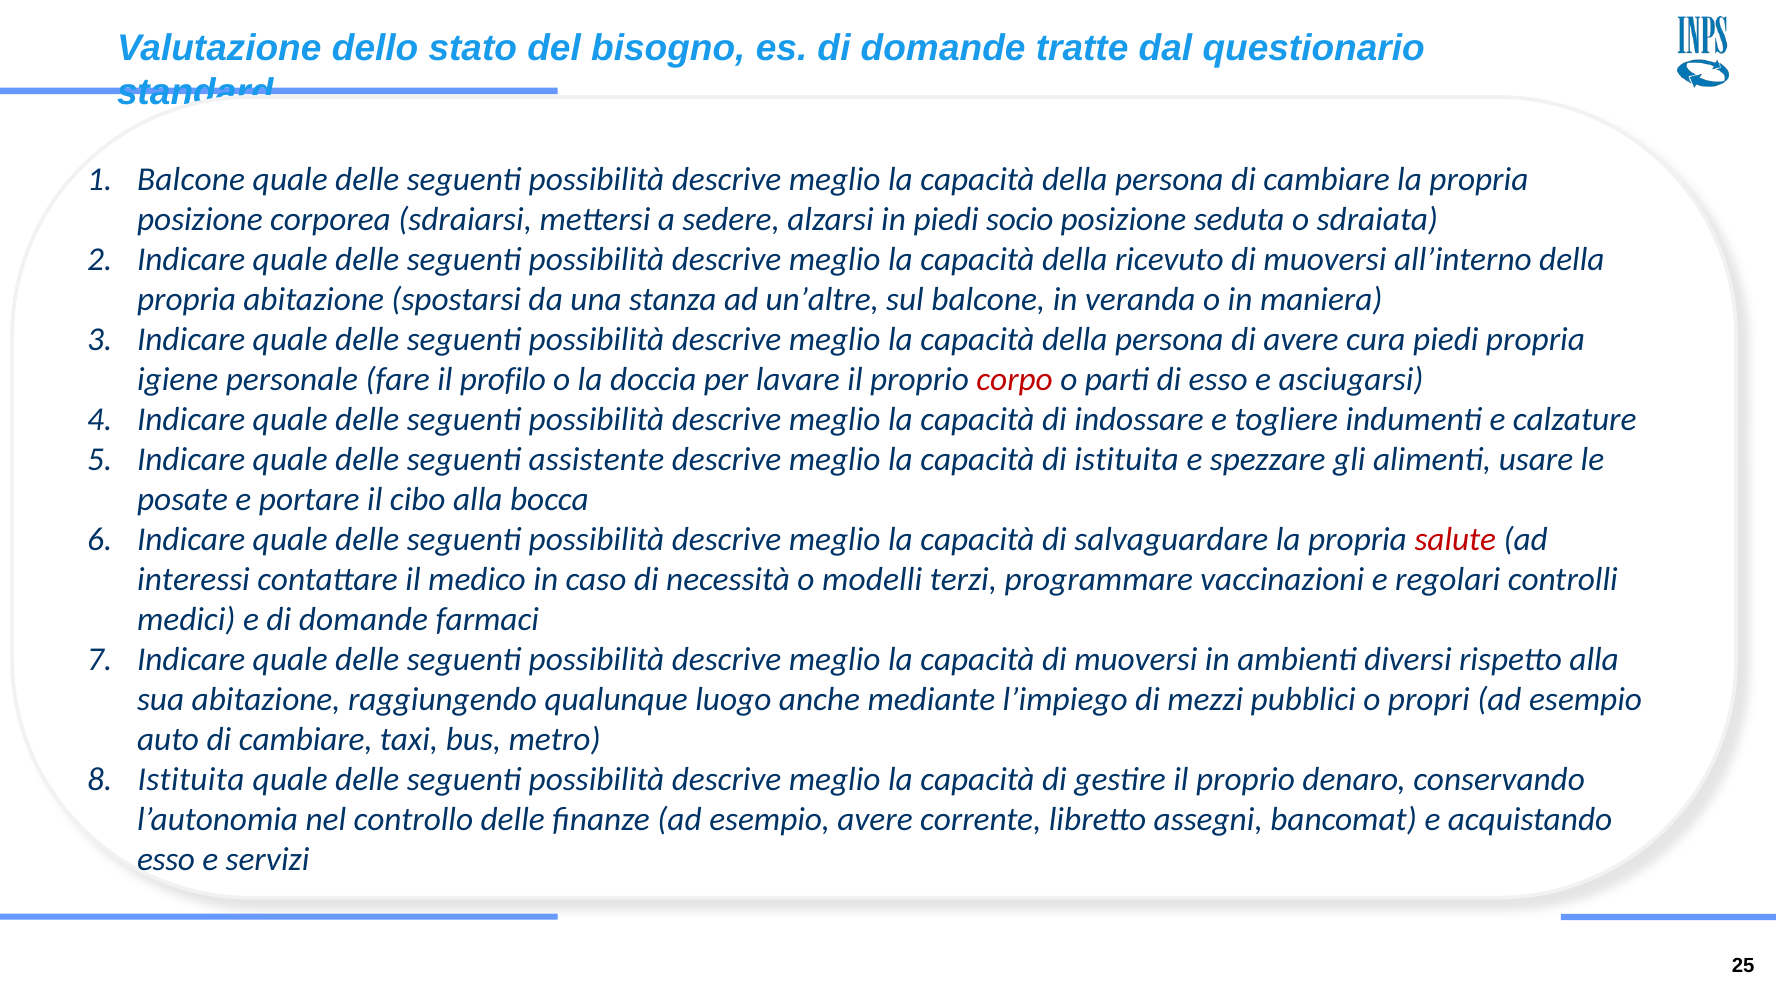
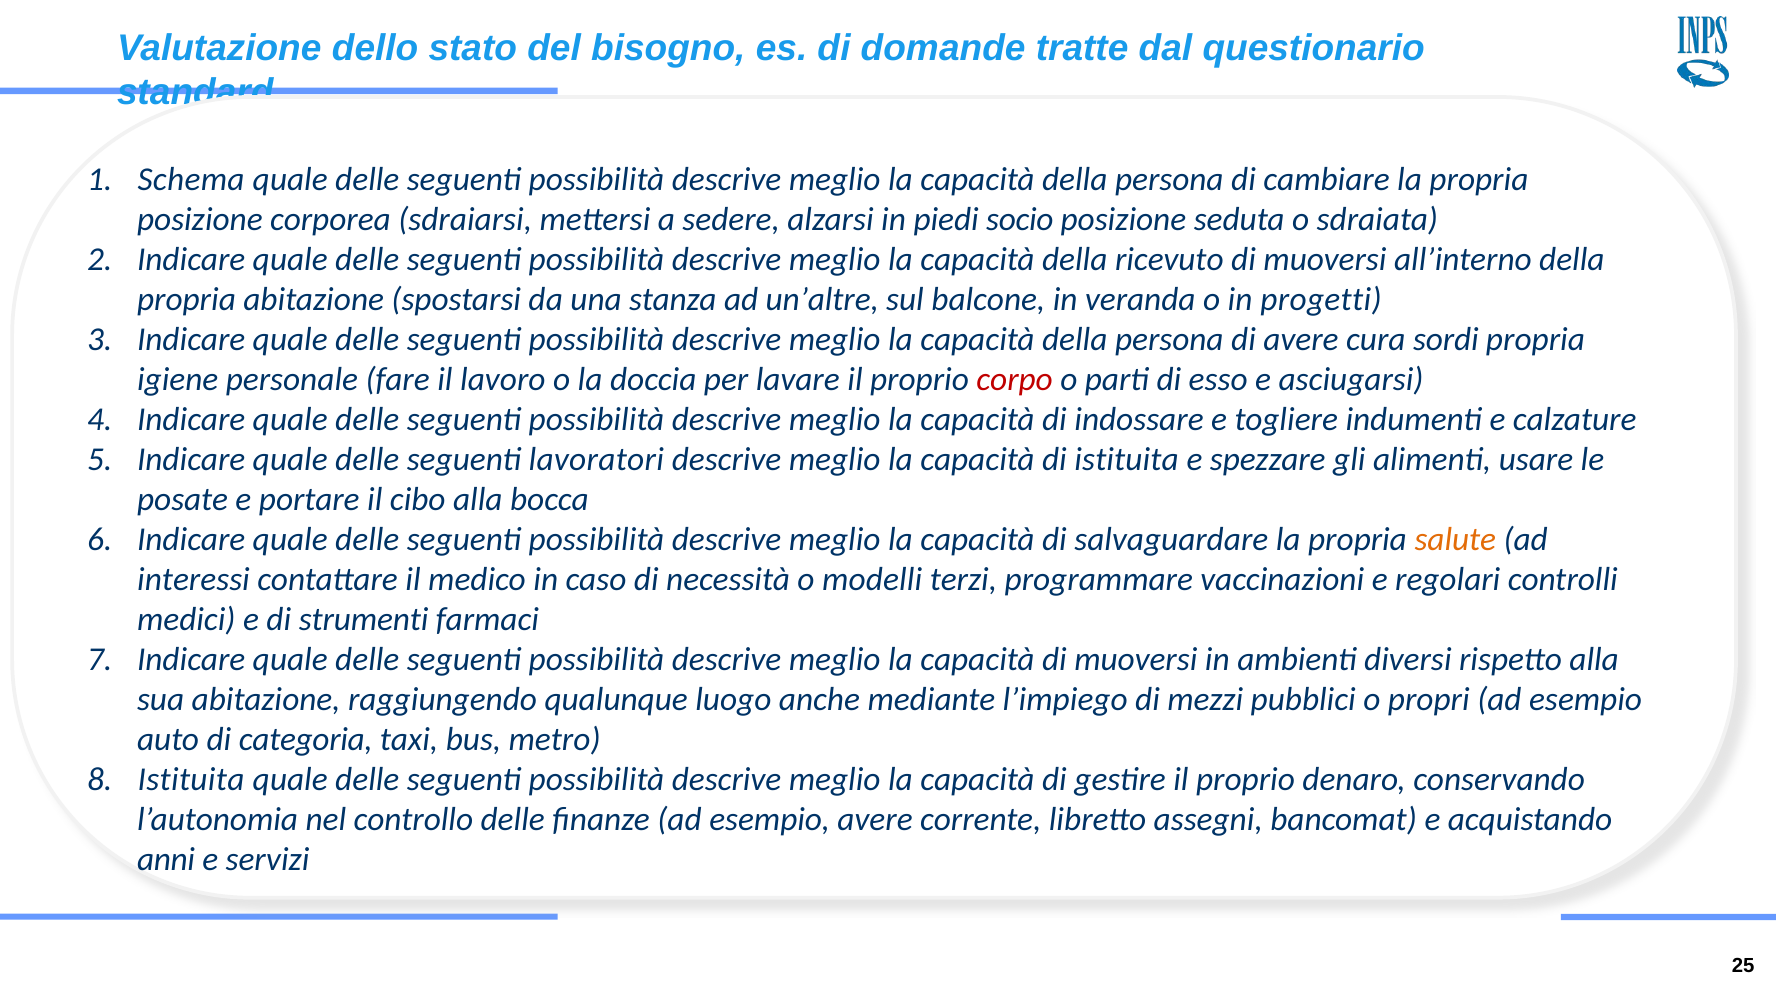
Balcone at (191, 180): Balcone -> Schema
maniera: maniera -> progetti
cura piedi: piedi -> sordi
profilo: profilo -> lavoro
assistente: assistente -> lavoratori
salute colour: red -> orange
e di domande: domande -> strumenti
auto di cambiare: cambiare -> categoria
esso at (166, 859): esso -> anni
